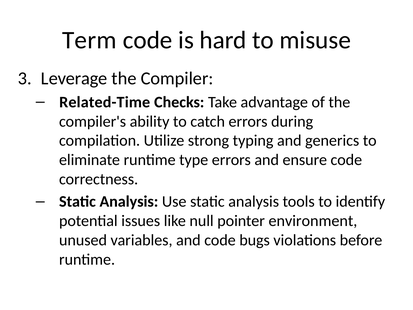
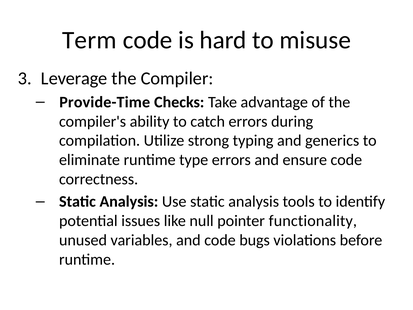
Related-Time: Related-Time -> Provide-Time
environment: environment -> functionality
